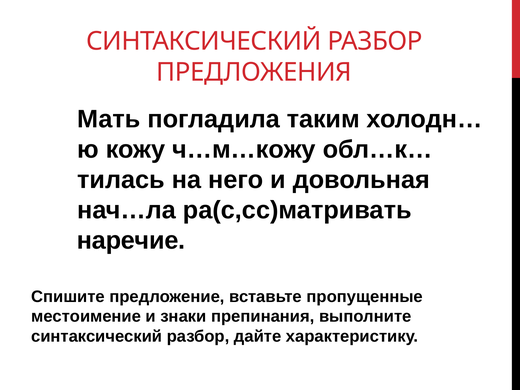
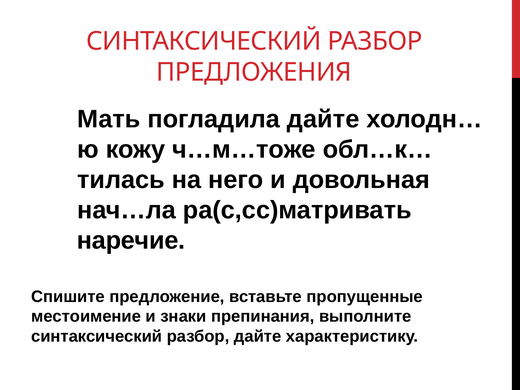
погладила таким: таким -> дайте
ч…м…кожу: ч…м…кожу -> ч…м…тоже
